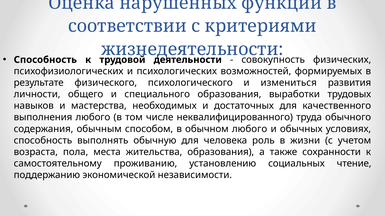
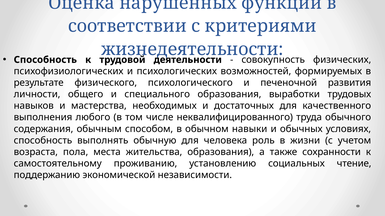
измениться: измениться -> печеночной
обычном любого: любого -> навыки
